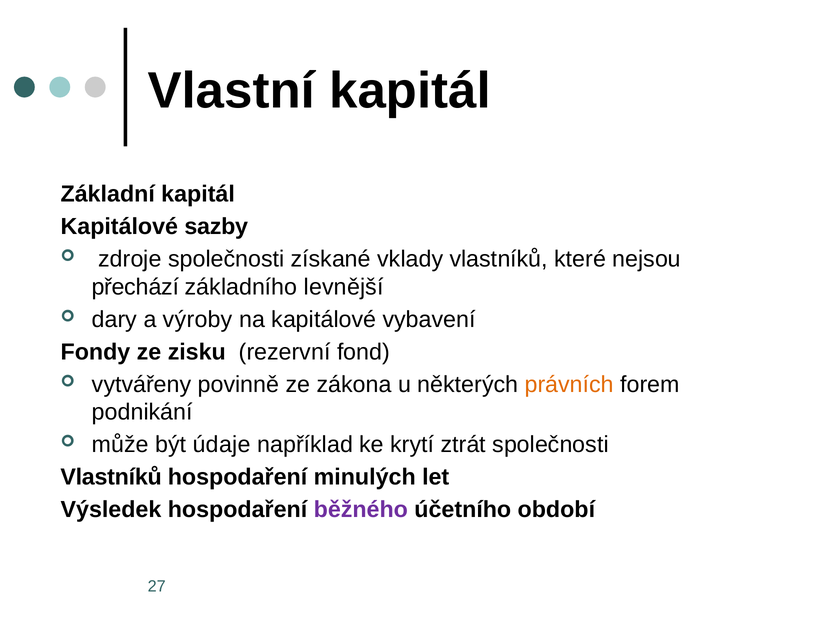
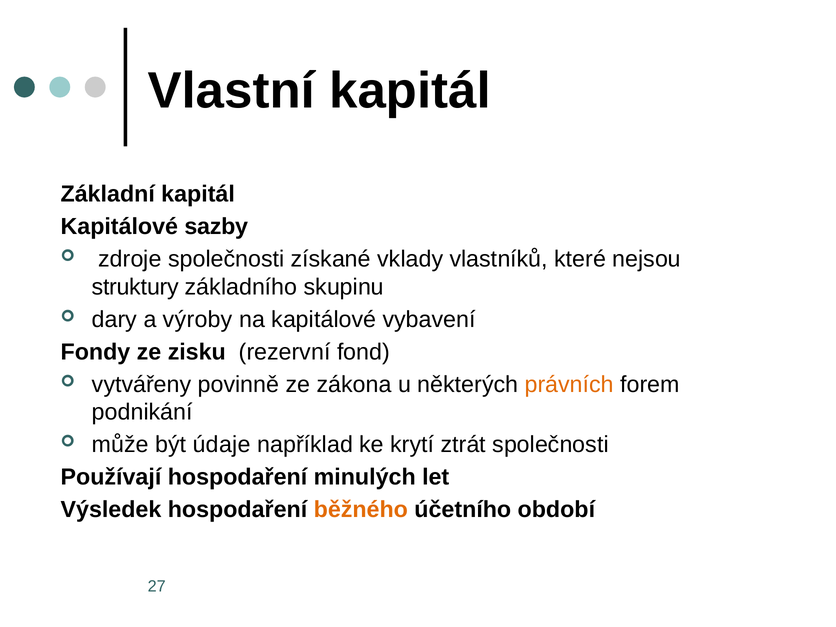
přechází: přechází -> struktury
levnější: levnější -> skupinu
Vlastníků at (111, 477): Vlastníků -> Používají
běžného colour: purple -> orange
